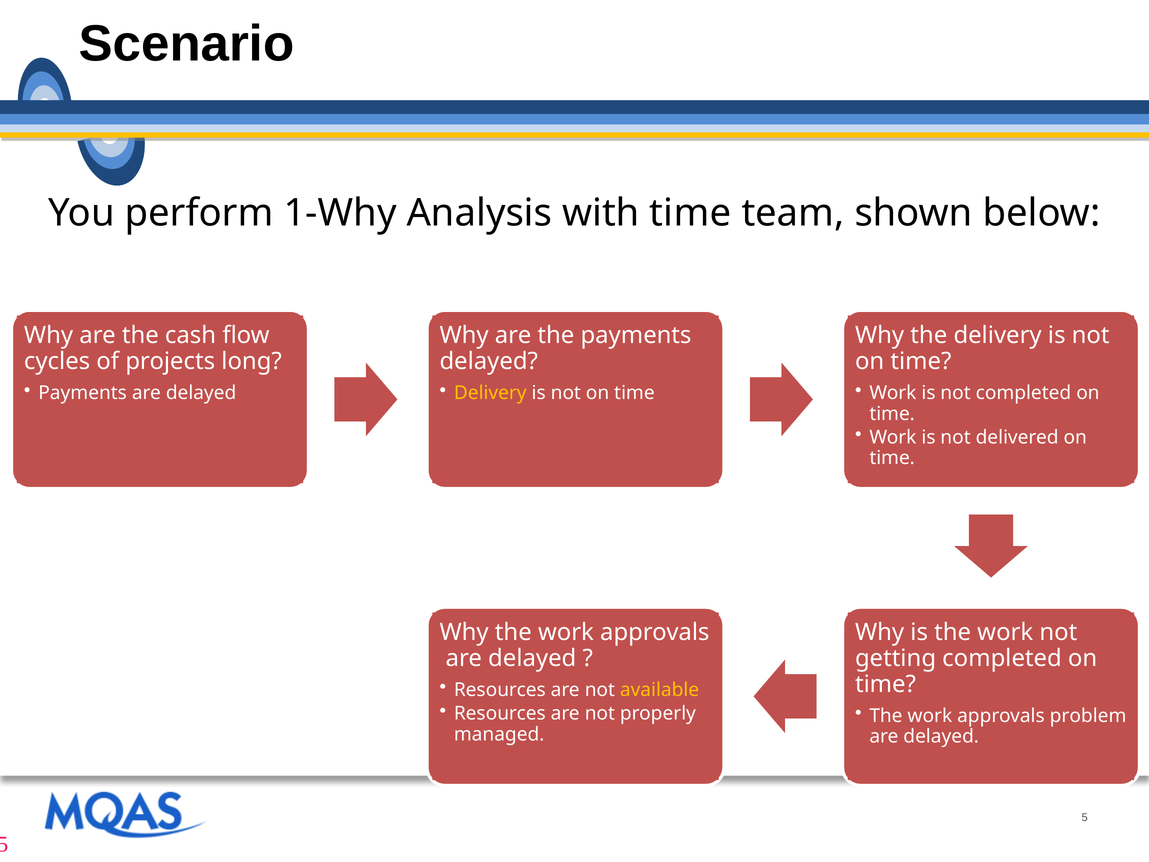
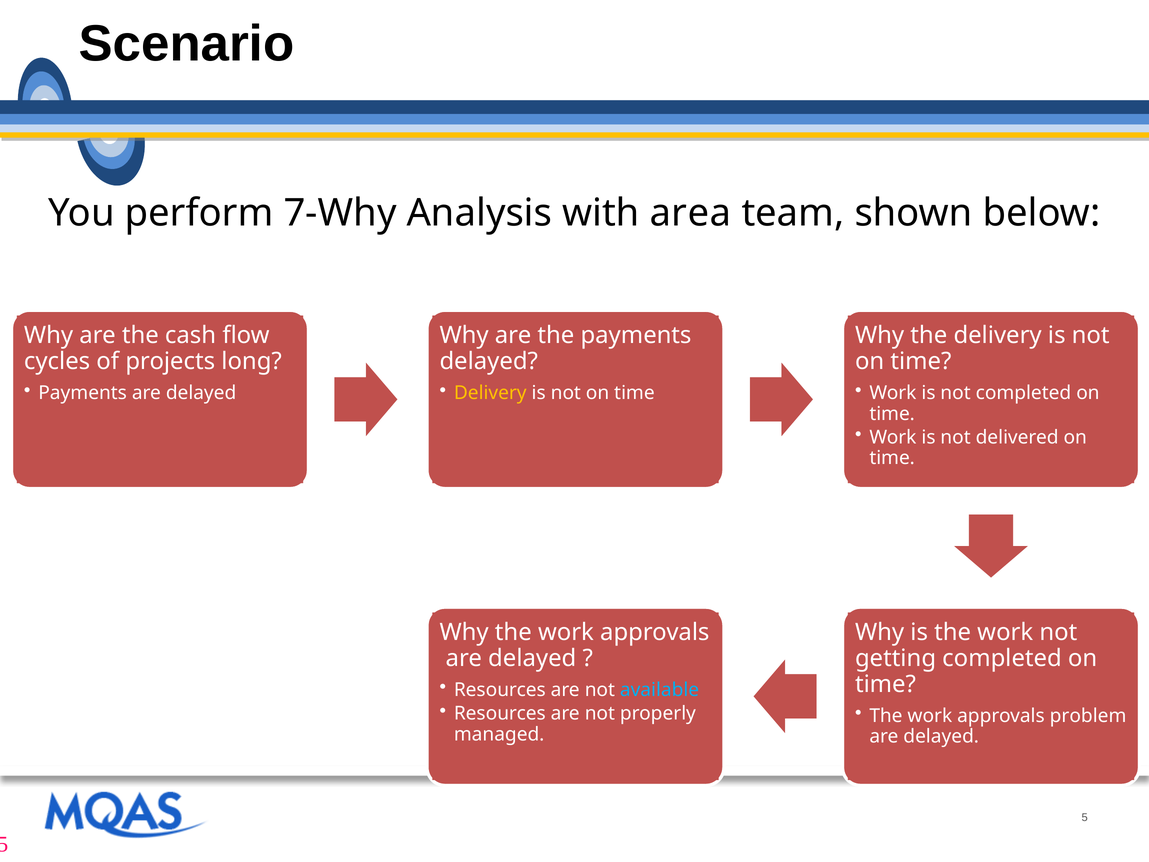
1-Why: 1-Why -> 7-Why
with time: time -> area
available colour: yellow -> light blue
